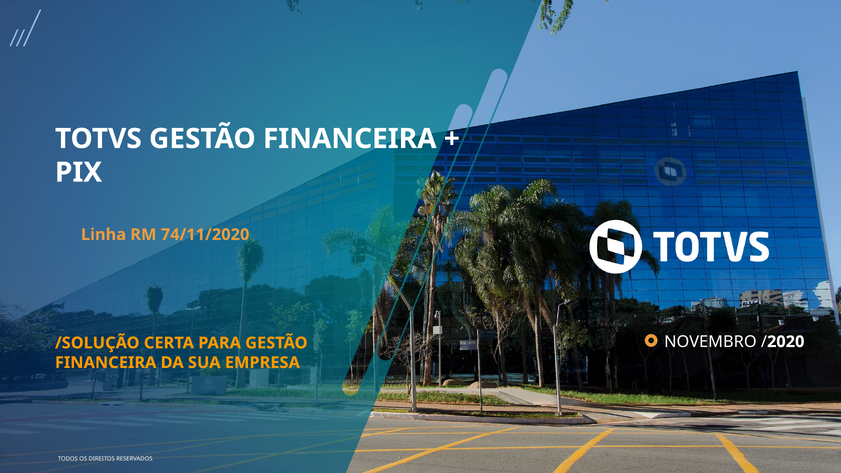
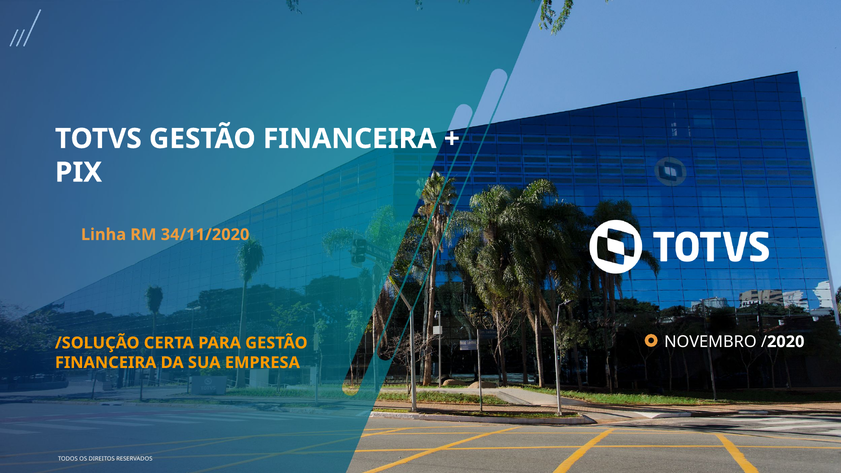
74/11/2020: 74/11/2020 -> 34/11/2020
